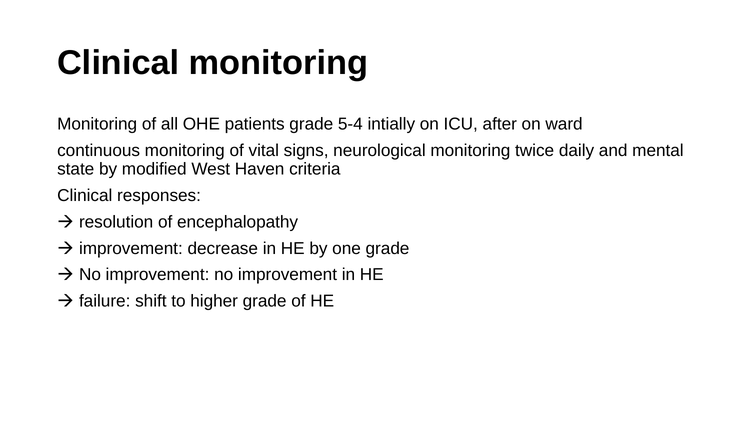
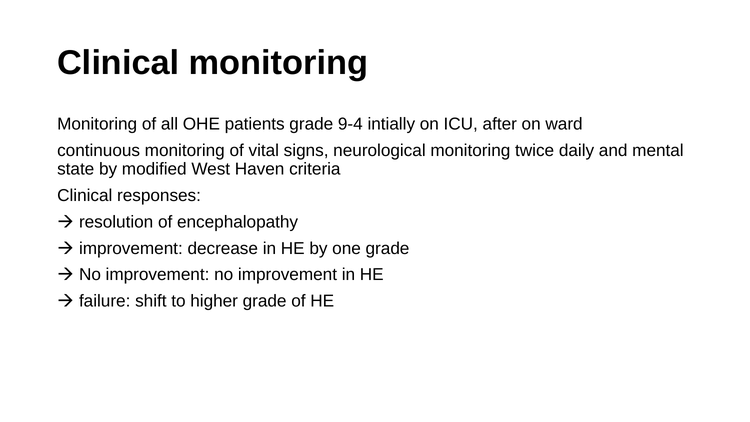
5-4: 5-4 -> 9-4
